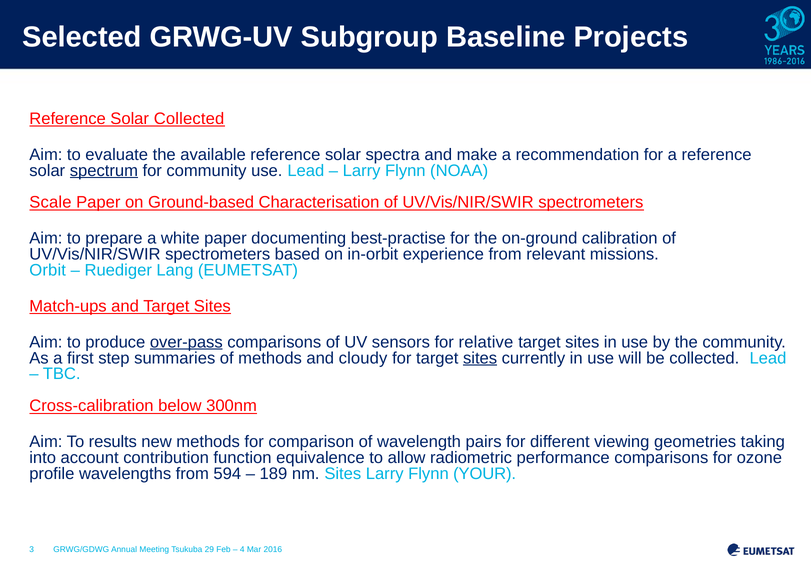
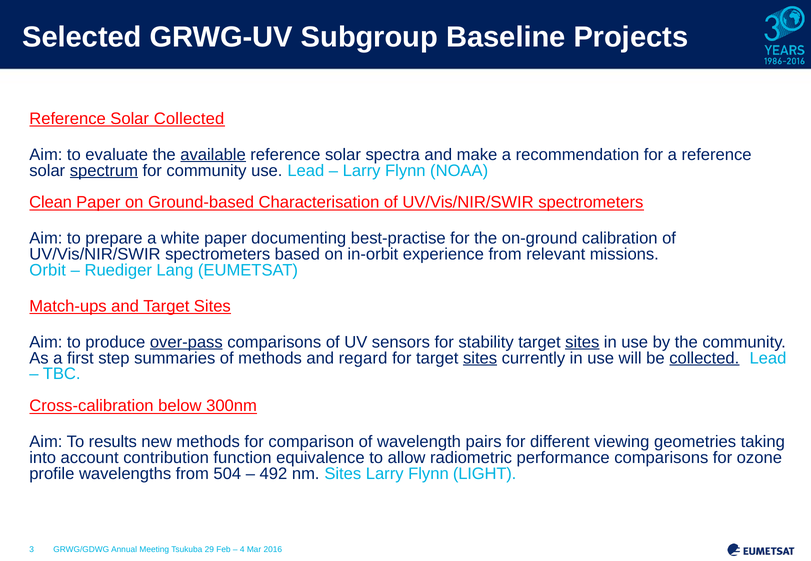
available underline: none -> present
Scale: Scale -> Clean
relative: relative -> stability
sites at (582, 342) underline: none -> present
cloudy: cloudy -> regard
collected at (704, 358) underline: none -> present
594: 594 -> 504
189: 189 -> 492
YOUR: YOUR -> LIGHT
